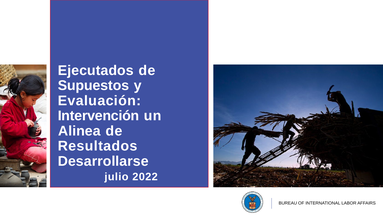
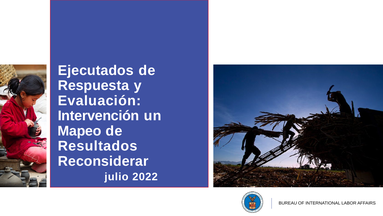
Supuestos: Supuestos -> Respuesta
Alinea: Alinea -> Mapeo
Desarrollarse: Desarrollarse -> Reconsiderar
